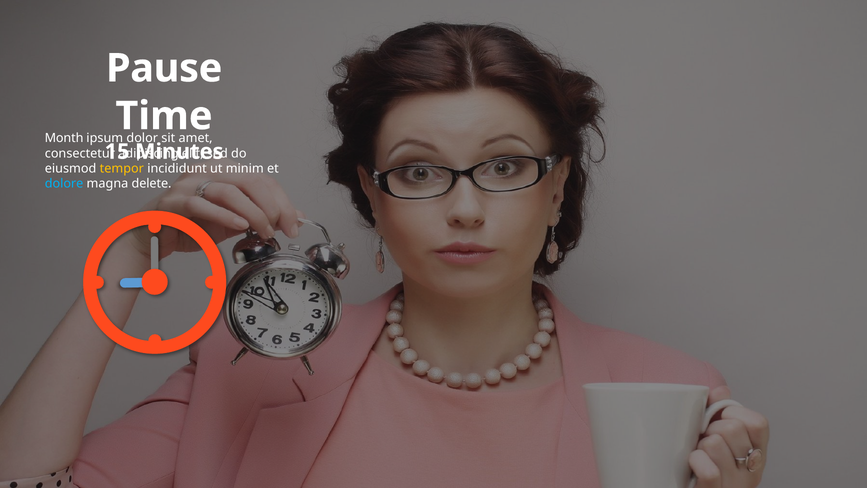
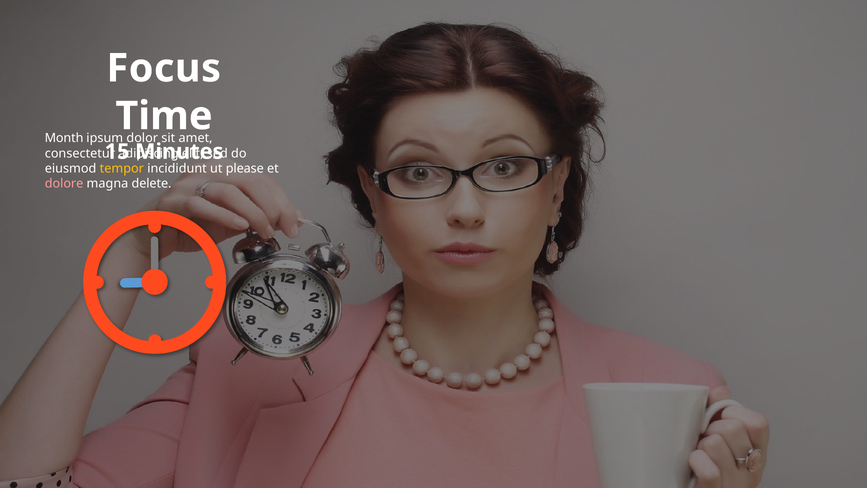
Pause: Pause -> Focus
minim: minim -> please
dolore colour: light blue -> pink
